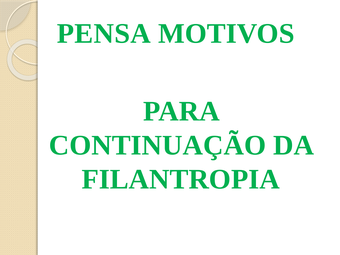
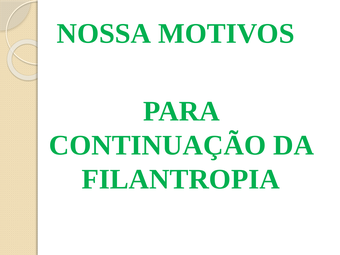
PENSA: PENSA -> NOSSA
